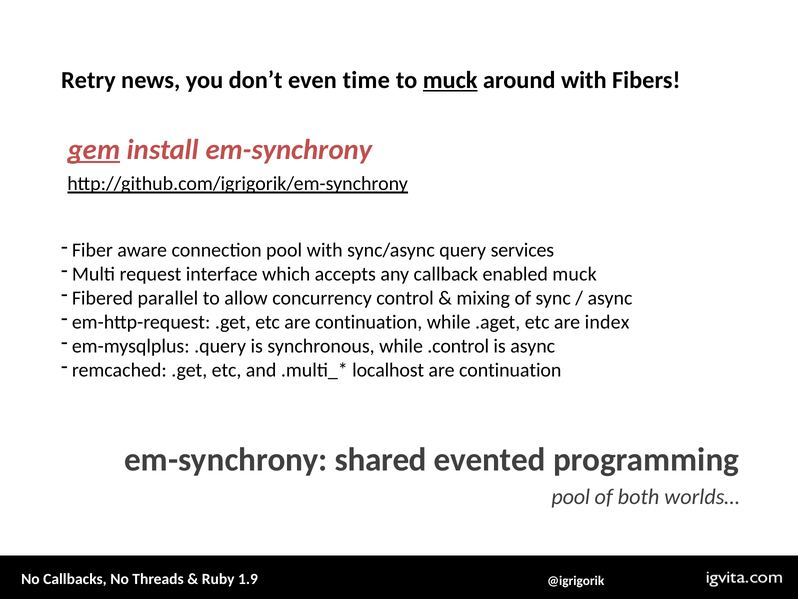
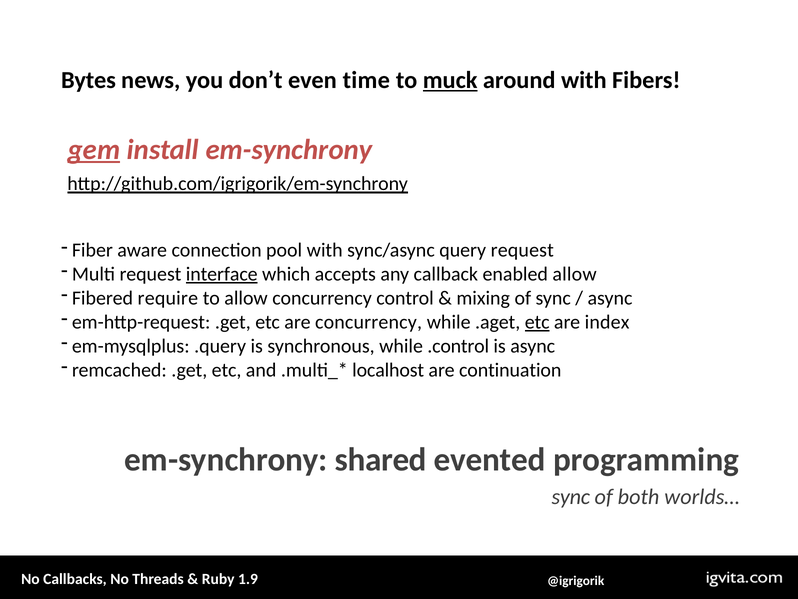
Retry: Retry -> Bytes
query services: services -> request
interface underline: none -> present
enabled muck: muck -> allow
parallel: parallel -> require
etc are continuation: continuation -> concurrency
etc at (537, 322) underline: none -> present
pool at (571, 496): pool -> sync
